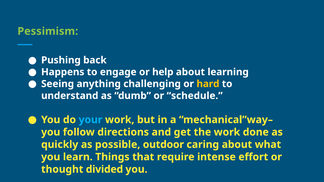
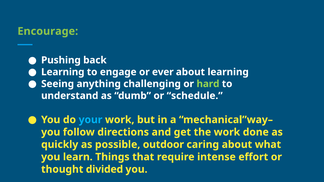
Pessimism: Pessimism -> Encourage
Happens at (63, 72): Happens -> Learning
help: help -> ever
hard colour: yellow -> light green
